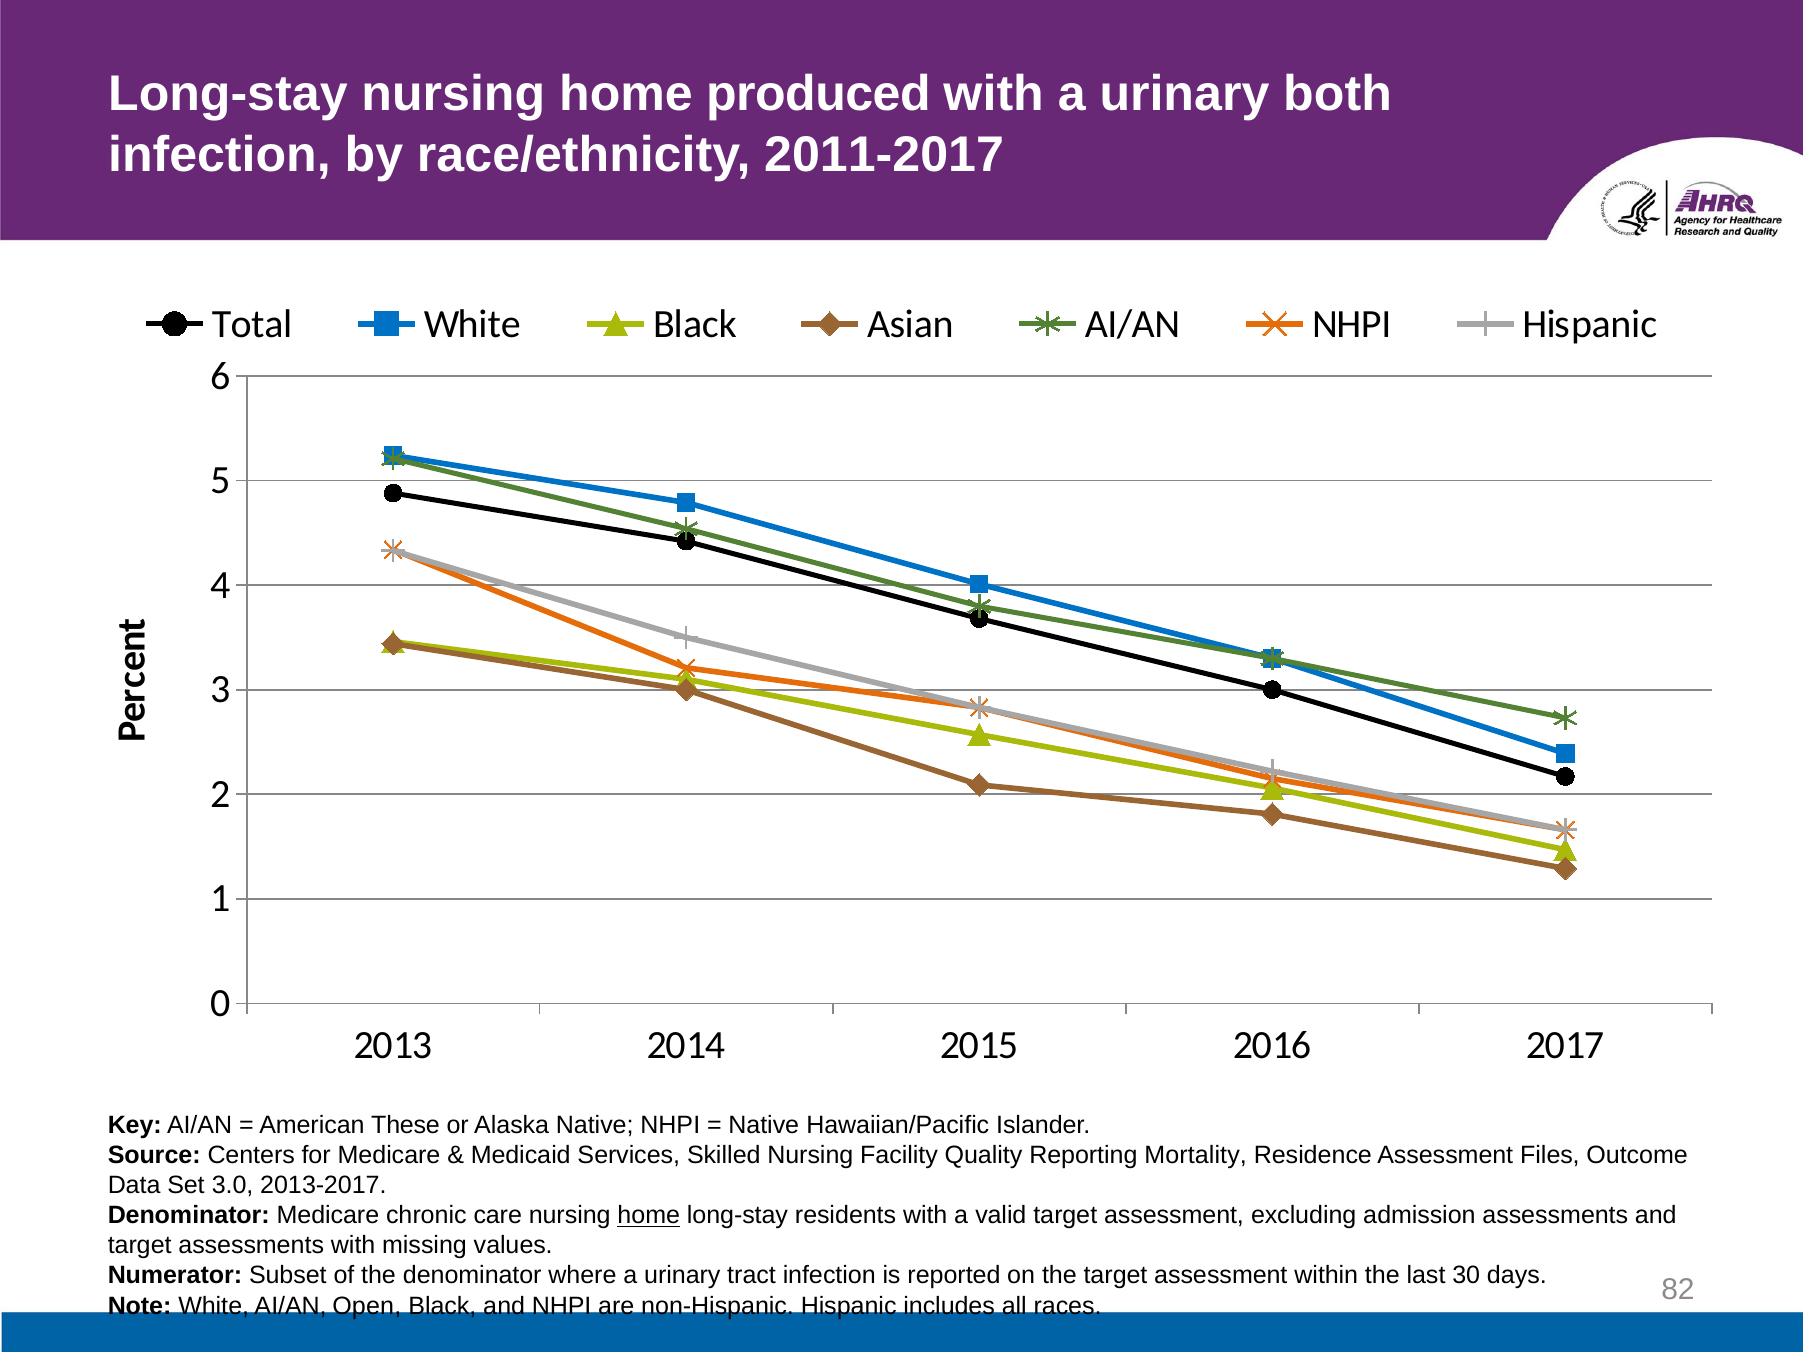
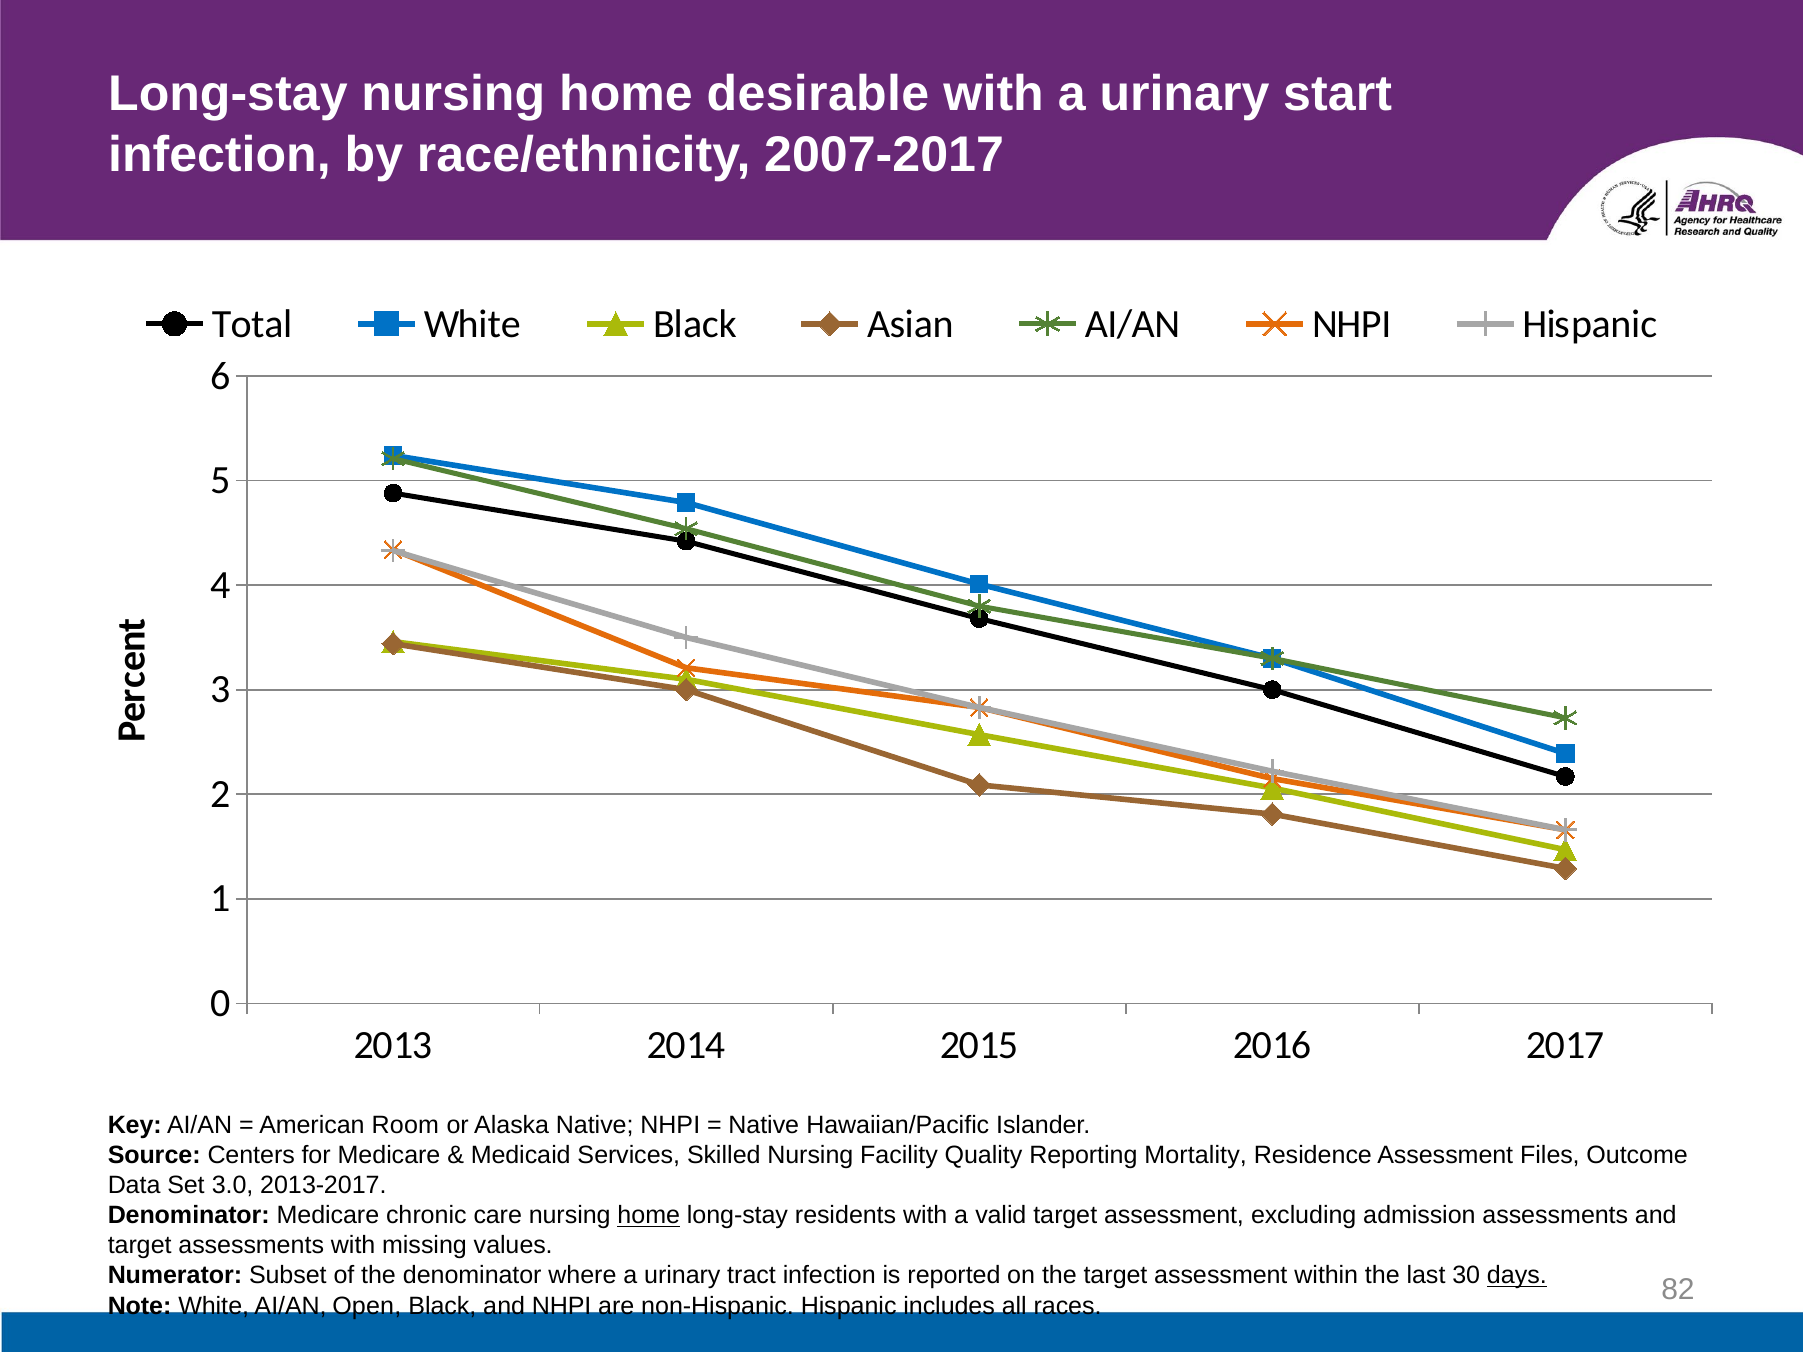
produced: produced -> desirable
both: both -> start
2011-2017: 2011-2017 -> 2007-2017
These: These -> Room
days underline: none -> present
